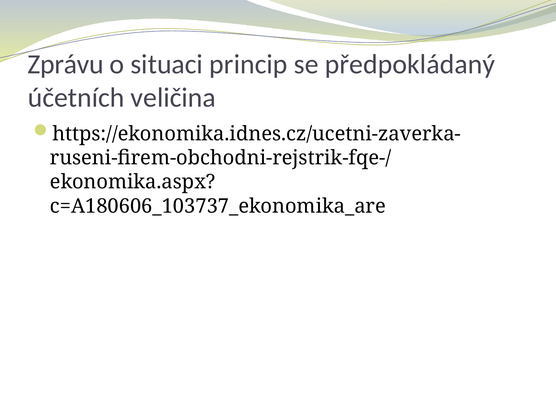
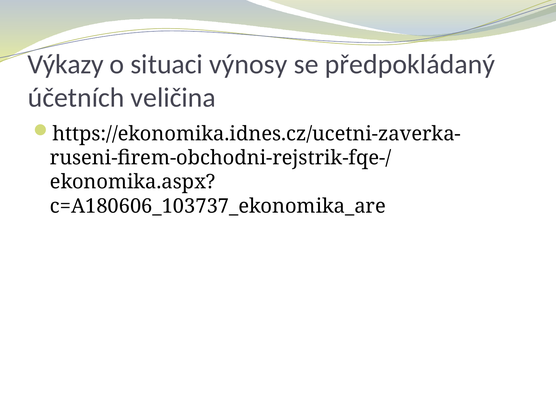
Zprávu: Zprávu -> Výkazy
princip: princip -> výnosy
